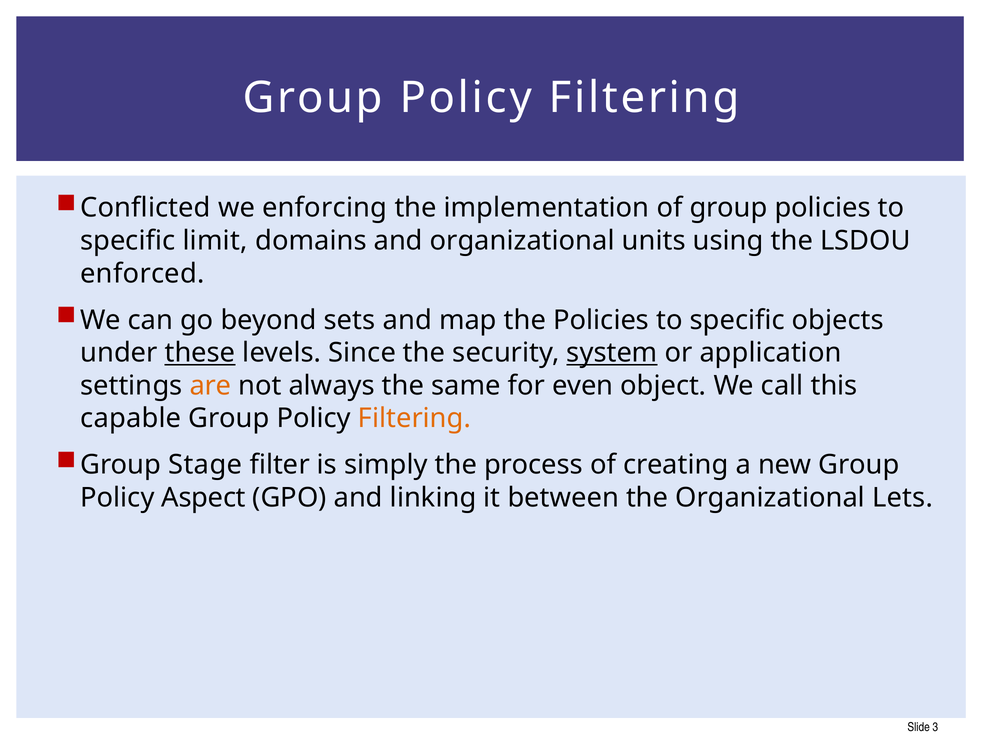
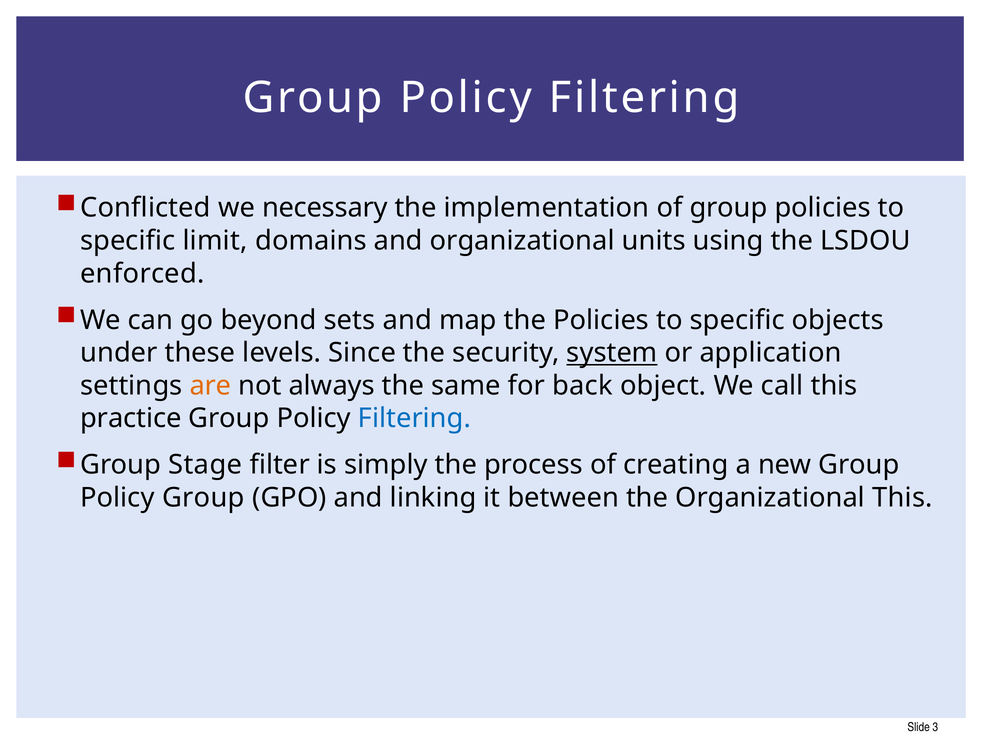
enforcing: enforcing -> necessary
these underline: present -> none
even: even -> back
capable: capable -> practice
Filtering at (414, 419) colour: orange -> blue
Policy Aspect: Aspect -> Group
Organizational Lets: Lets -> This
